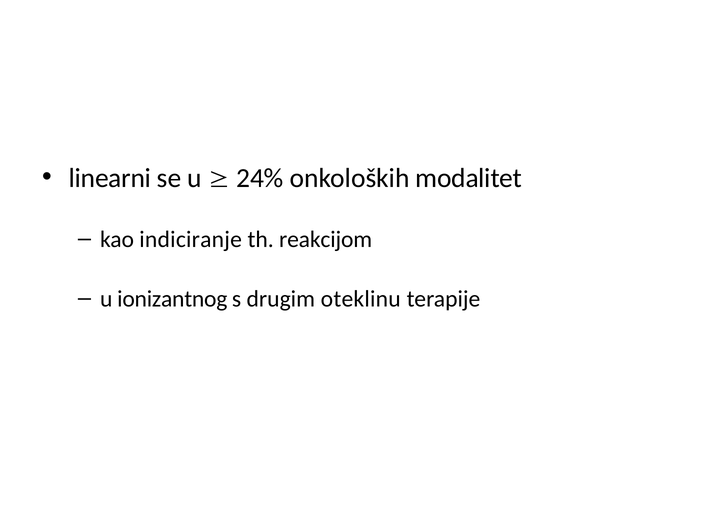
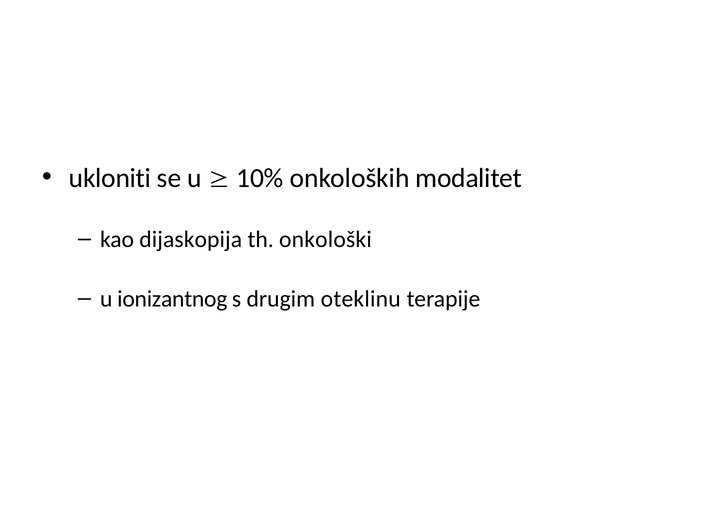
linearni: linearni -> ukloniti
24%: 24% -> 10%
indiciranje: indiciranje -> dijaskopija
reakcijom: reakcijom -> onkološki
